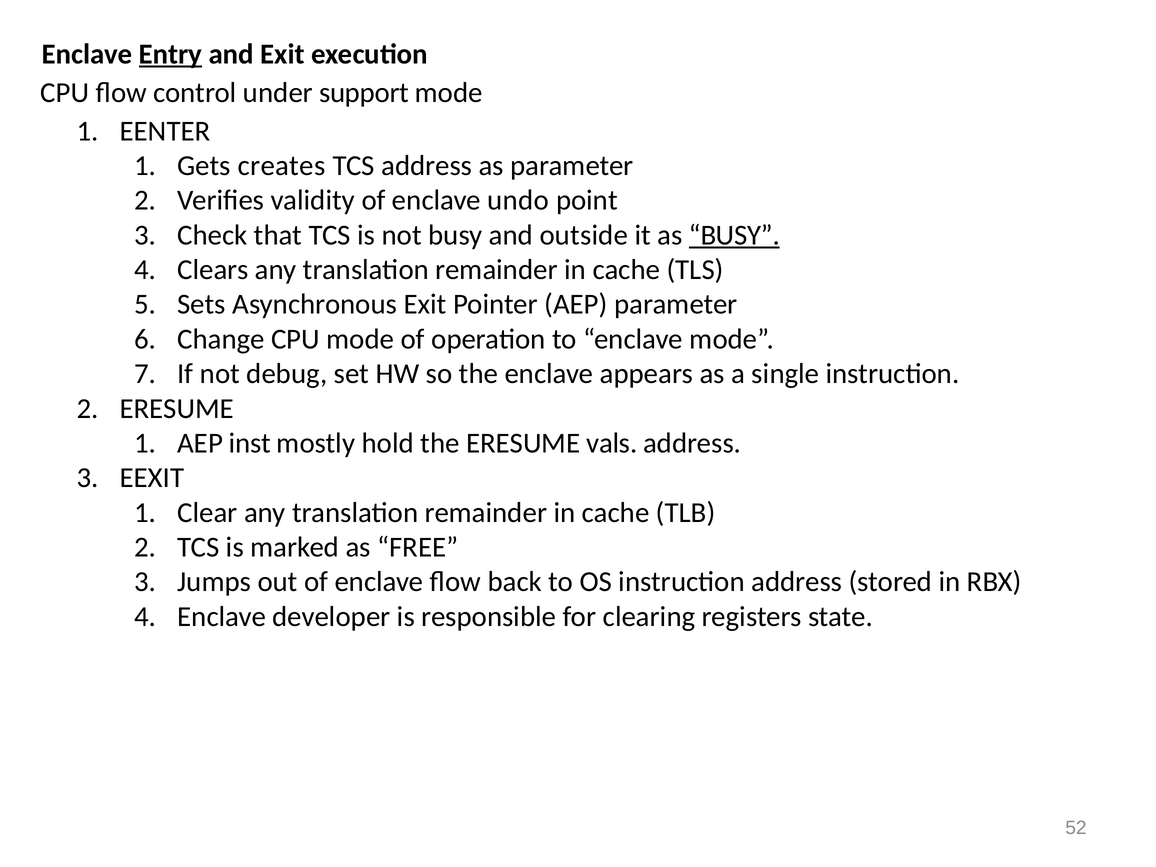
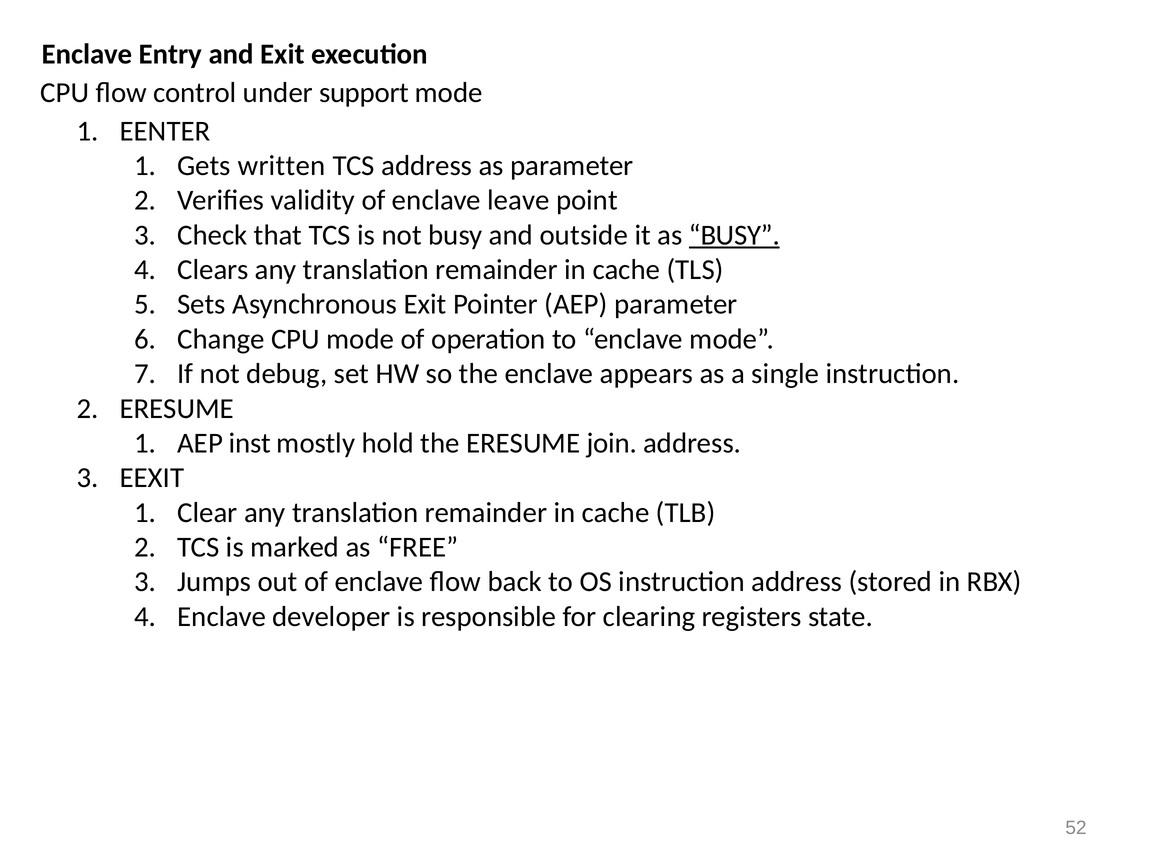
Entry underline: present -> none
creates: creates -> written
undo: undo -> leave
vals: vals -> join
